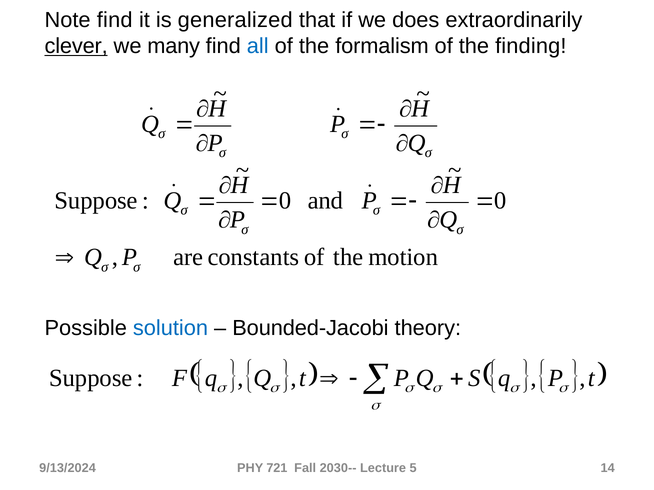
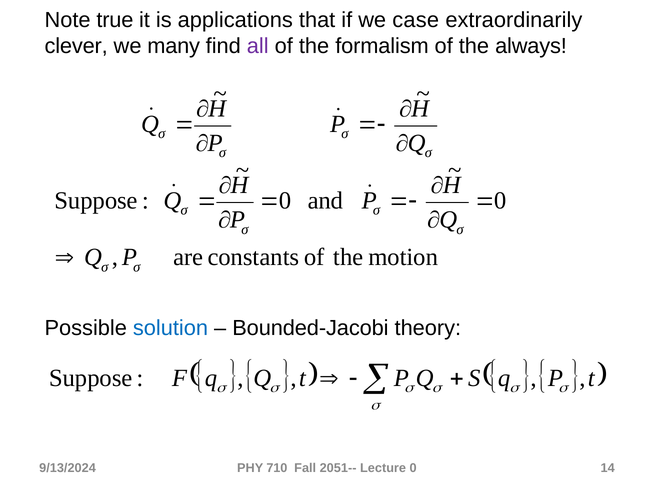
Note find: find -> true
generalized: generalized -> applications
does: does -> case
clever underline: present -> none
all colour: blue -> purple
finding: finding -> always
721: 721 -> 710
2030--: 2030-- -> 2051--
Lecture 5: 5 -> 0
